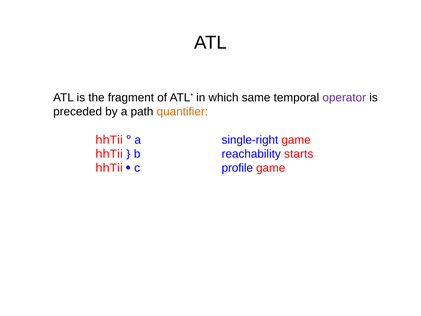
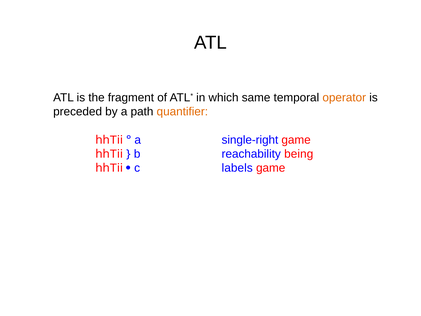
operator colour: purple -> orange
starts: starts -> being
profile: profile -> labels
